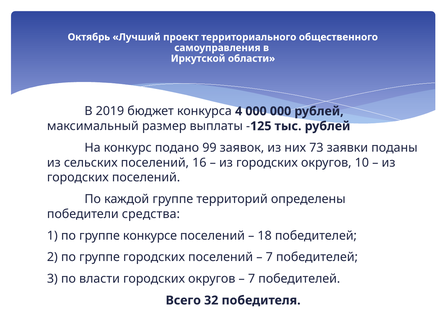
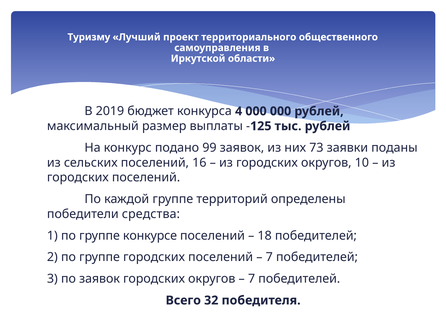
Октябрь: Октябрь -> Туризму
по власти: власти -> заявок
